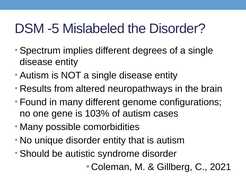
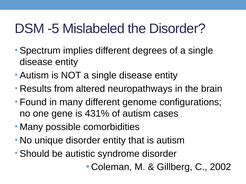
103%: 103% -> 431%
2021: 2021 -> 2002
